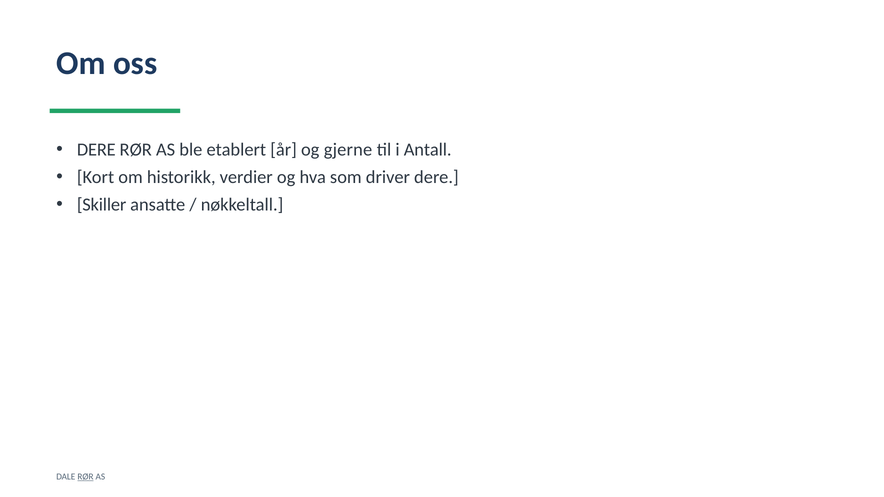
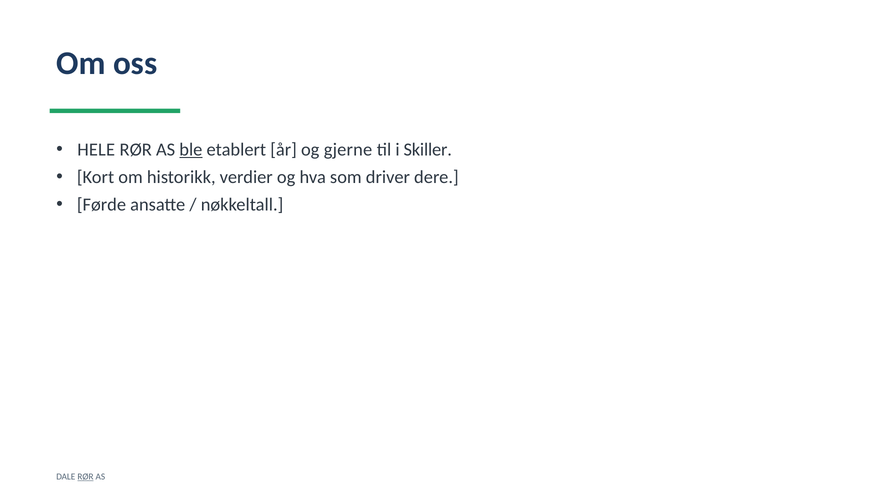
DERE at (96, 150): DERE -> HELE
ble underline: none -> present
Antall: Antall -> Skiller
Skiller: Skiller -> Førde
